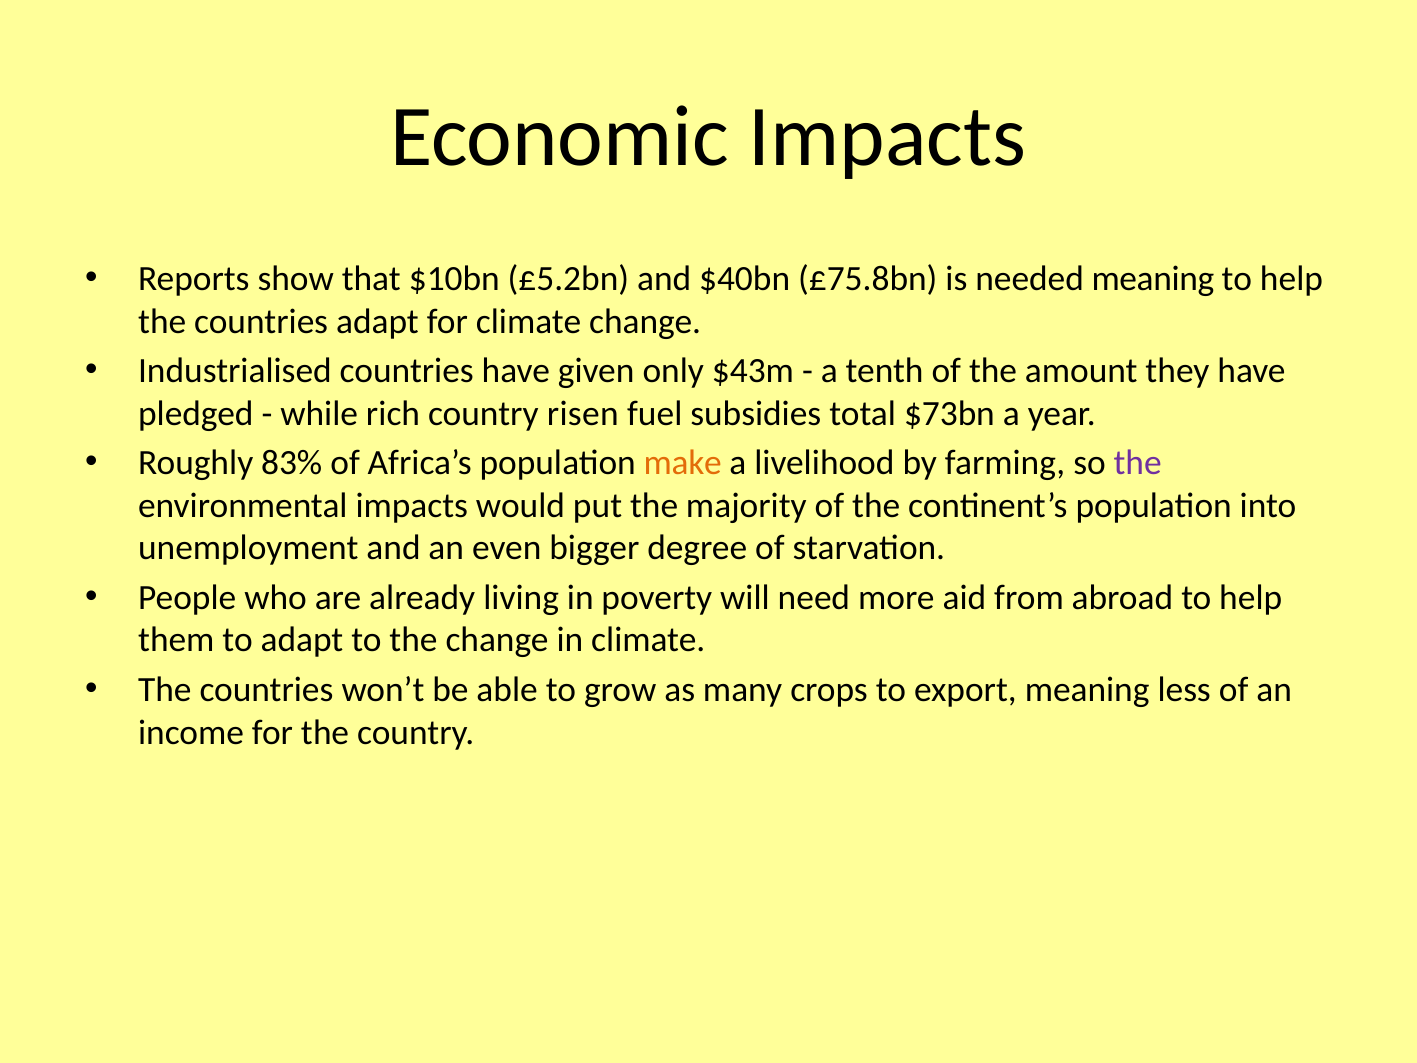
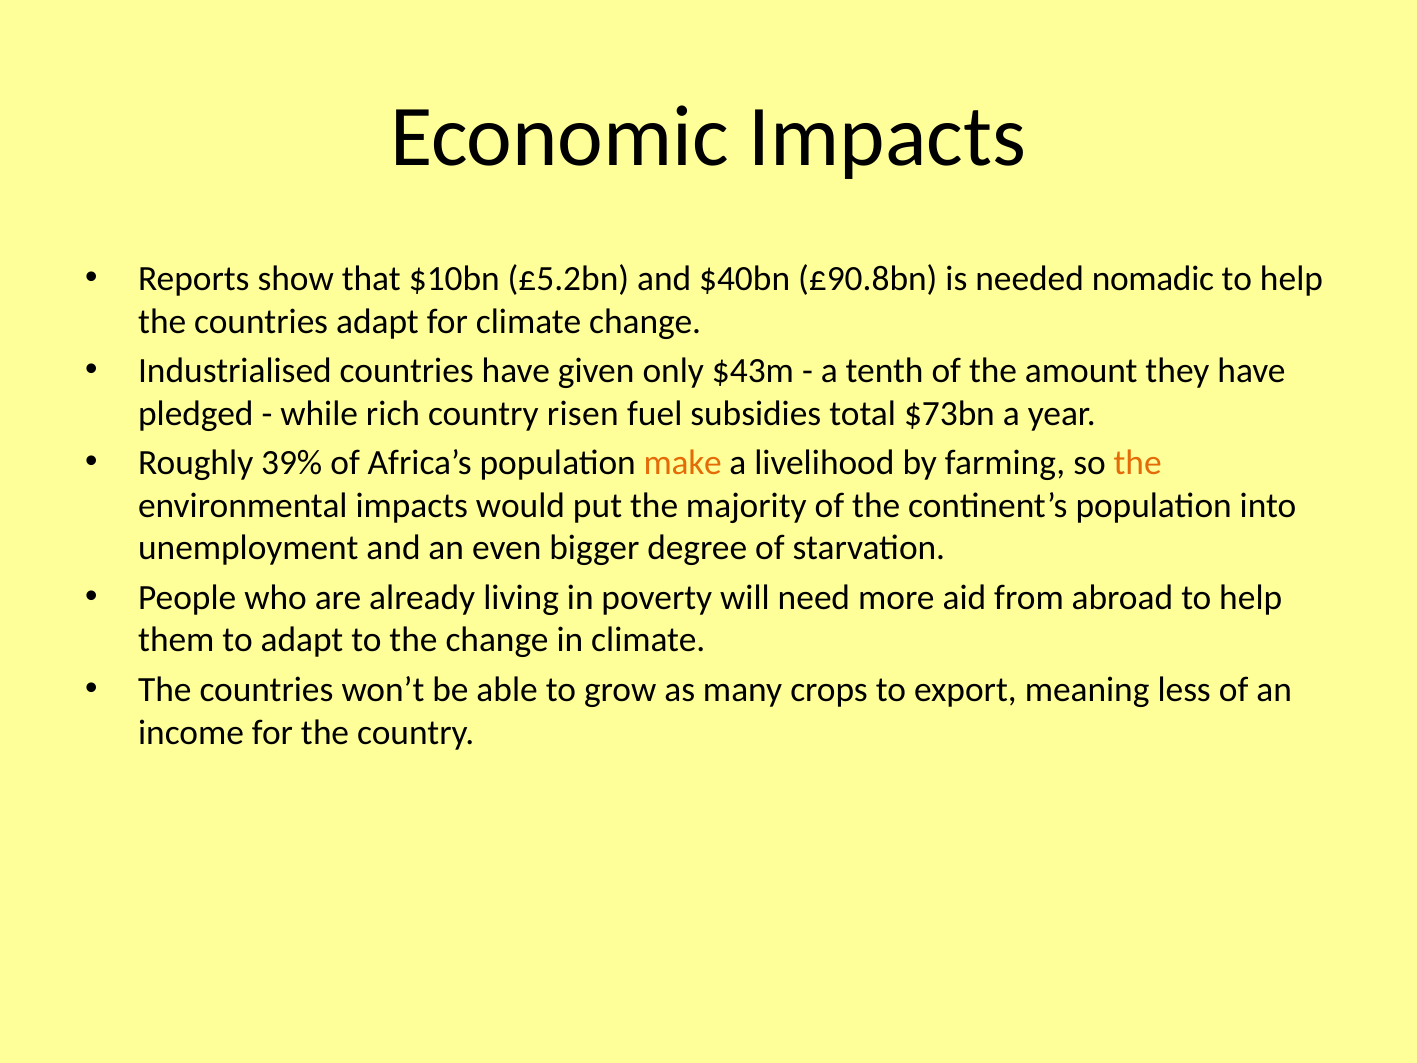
£75.8bn: £75.8bn -> £90.8bn
needed meaning: meaning -> nomadic
83%: 83% -> 39%
the at (1138, 463) colour: purple -> orange
